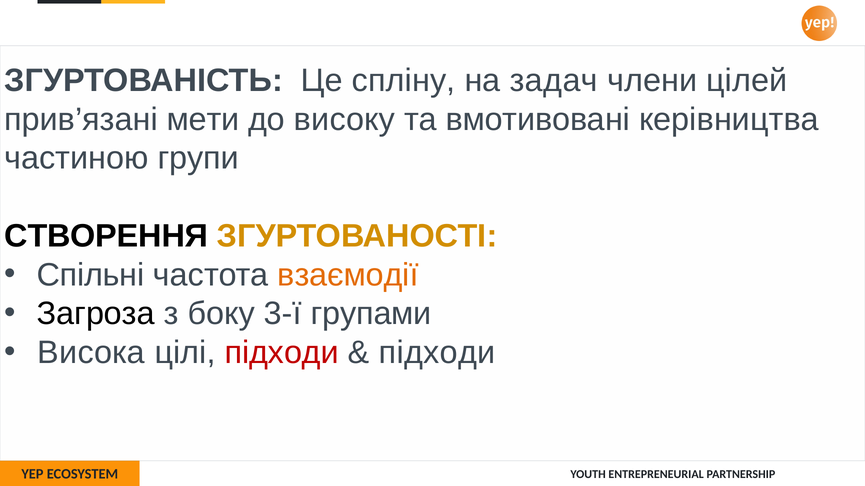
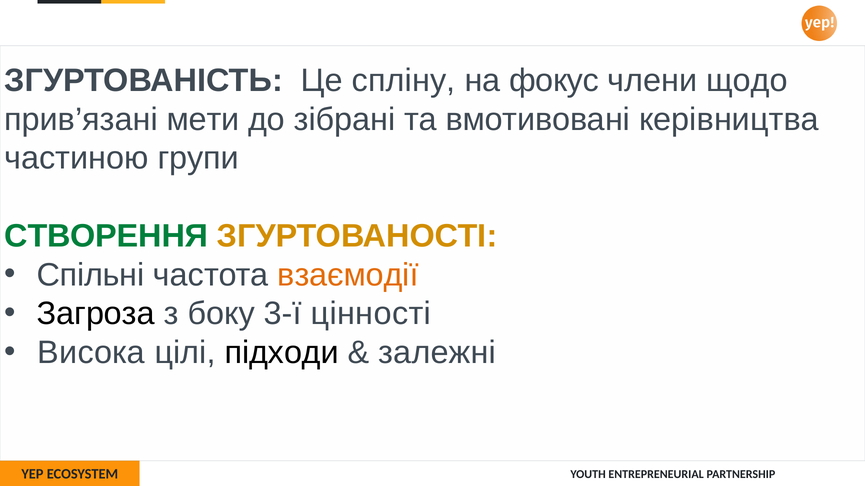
задач: задач -> фокус
цілей: цілей -> щодо
високу: високу -> зібрані
СТВОРЕННЯ colour: black -> green
групами: групами -> цінності
підходи at (282, 353) colour: red -> black
підходи at (437, 353): підходи -> залежні
